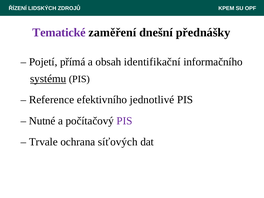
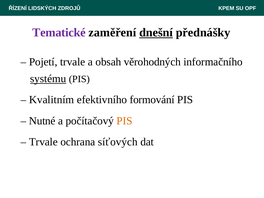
dnešní underline: none -> present
Pojetí přímá: přímá -> trvale
identifikační: identifikační -> věrohodných
Reference: Reference -> Kvalitním
jednotlivé: jednotlivé -> formování
PIS at (125, 121) colour: purple -> orange
